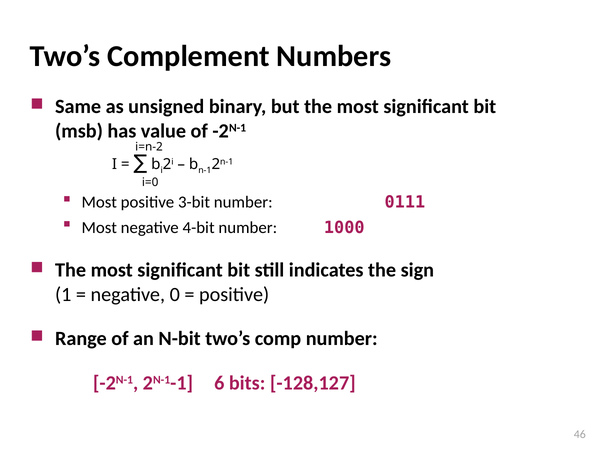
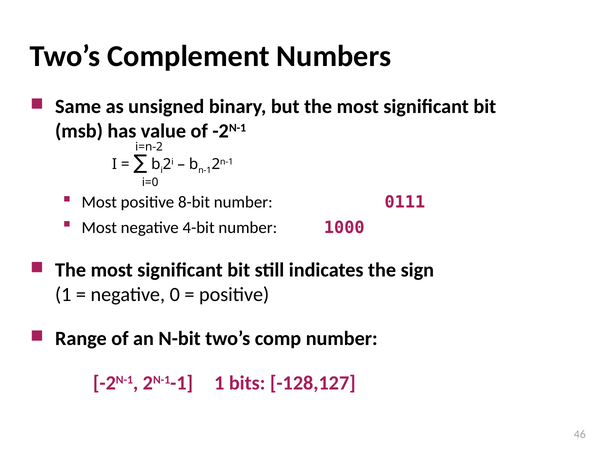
3-bit: 3-bit -> 8-bit
2N-1-1 6: 6 -> 1
